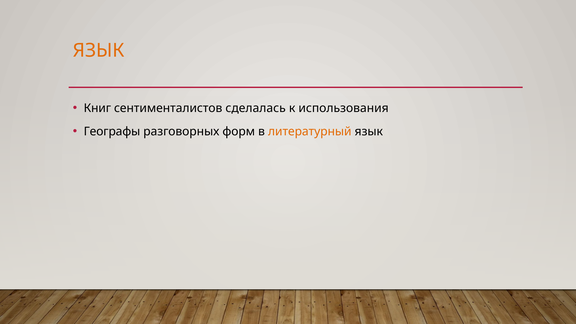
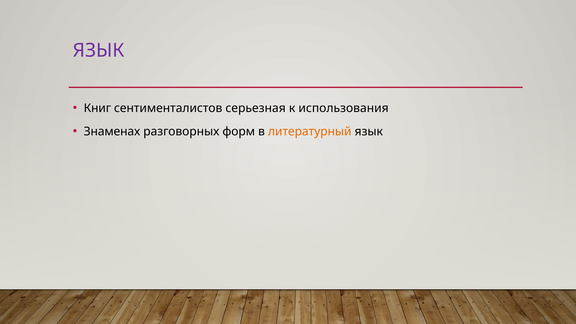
ЯЗЫК at (99, 50) colour: orange -> purple
сделалась: сделалась -> серьезная
Географы: Географы -> Знаменах
